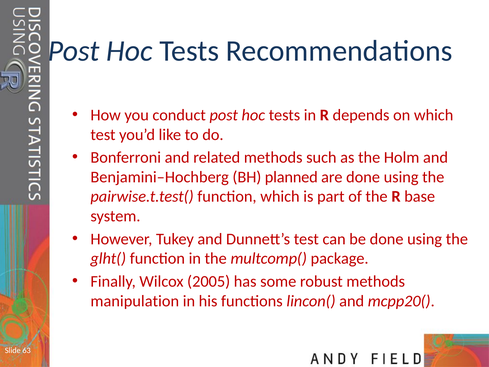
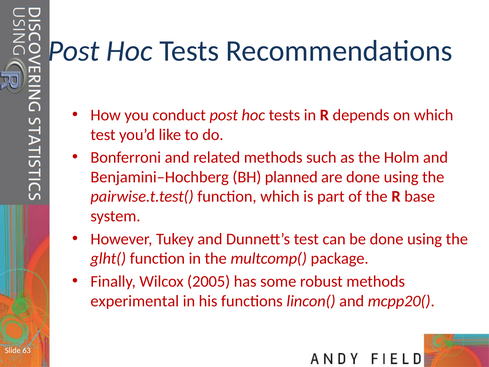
manipulation: manipulation -> experimental
